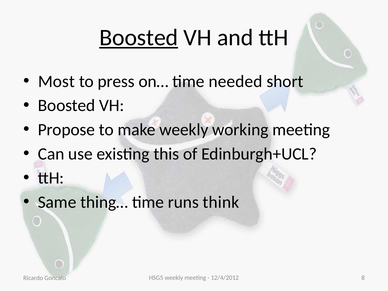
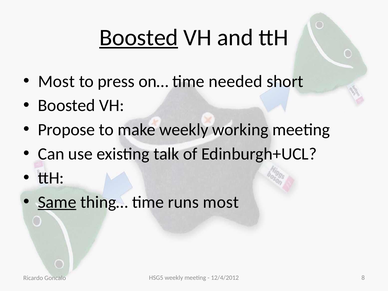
this: this -> talk
Same underline: none -> present
runs think: think -> most
